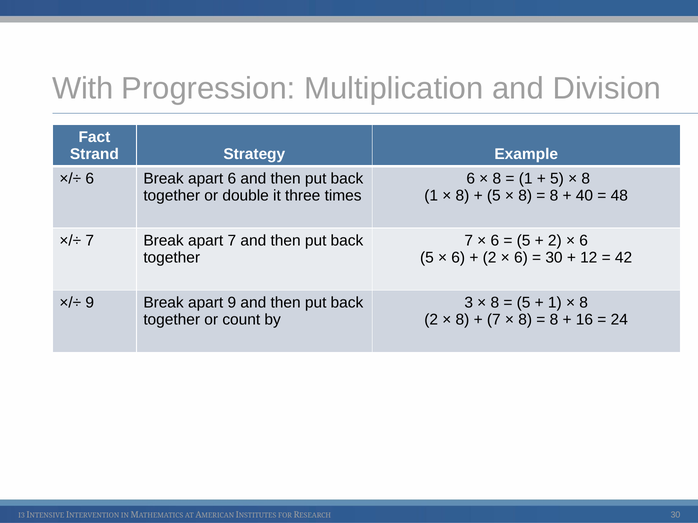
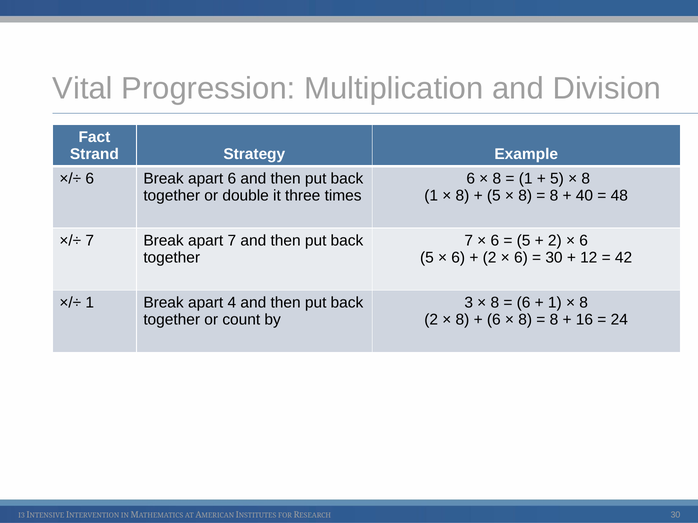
With: With -> Vital
9 at (90, 303): 9 -> 1
apart 9: 9 -> 4
5 at (524, 303): 5 -> 6
7 at (494, 320): 7 -> 6
